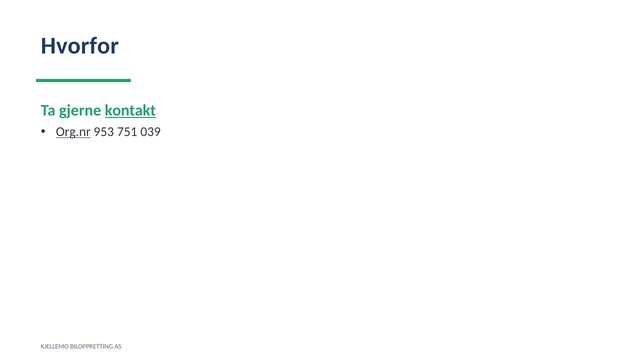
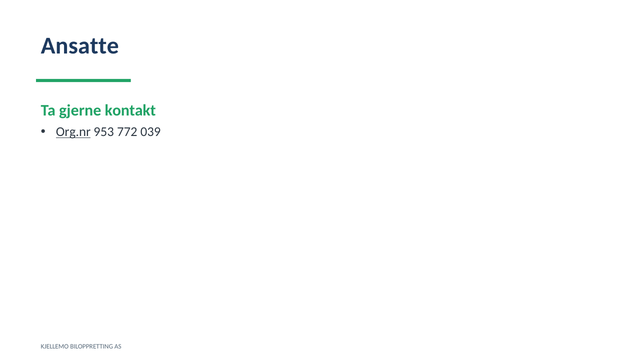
Hvorfor: Hvorfor -> Ansatte
kontakt underline: present -> none
751: 751 -> 772
